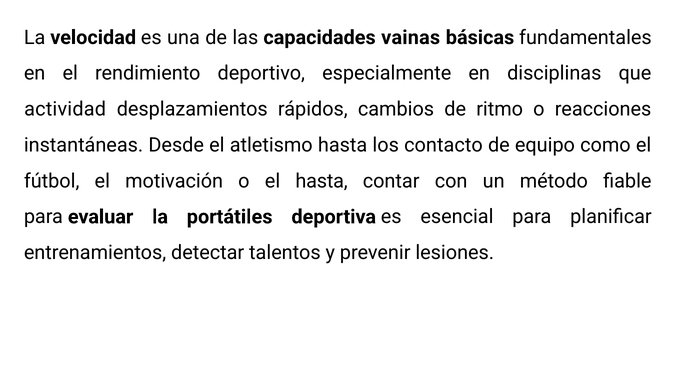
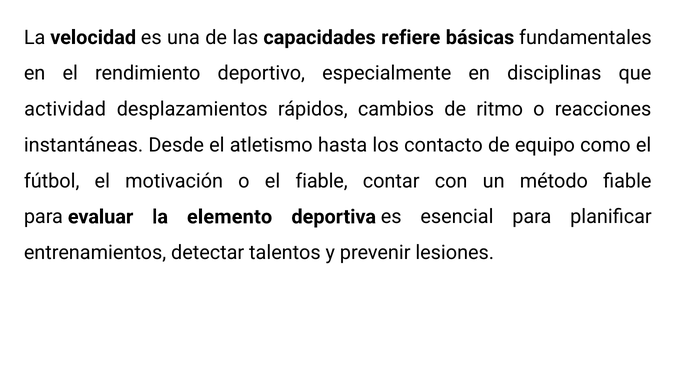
vainas: vainas -> refiere
el hasta: hasta -> fiable
portátiles: portátiles -> elemento
